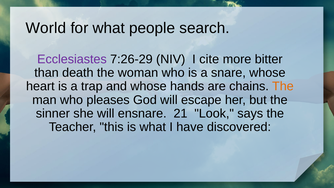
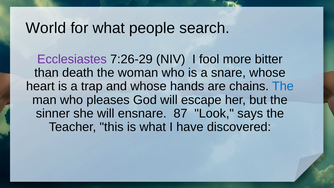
cite: cite -> fool
The at (283, 86) colour: orange -> blue
21: 21 -> 87
